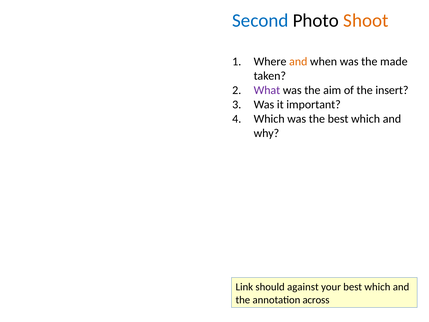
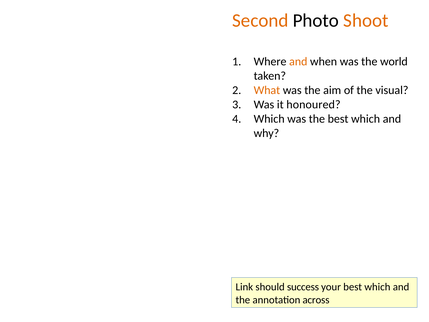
Second colour: blue -> orange
made: made -> world
What colour: purple -> orange
insert: insert -> visual
important: important -> honoured
against: against -> success
